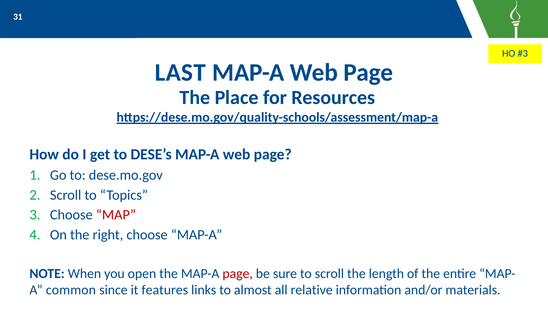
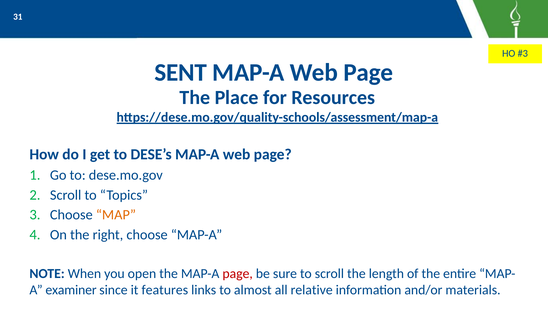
LAST: LAST -> SENT
MAP colour: red -> orange
common: common -> examiner
